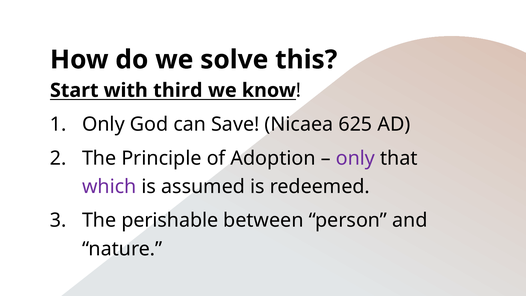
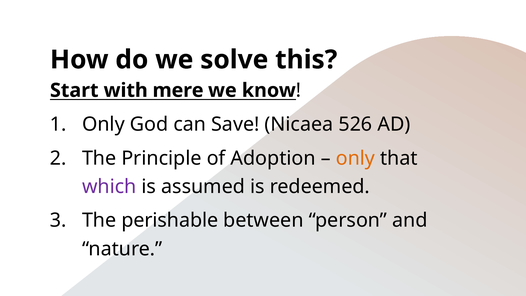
third: third -> mere
625: 625 -> 526
only at (355, 158) colour: purple -> orange
